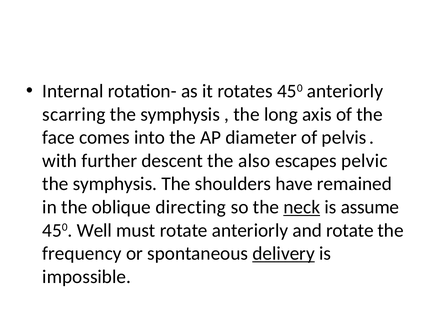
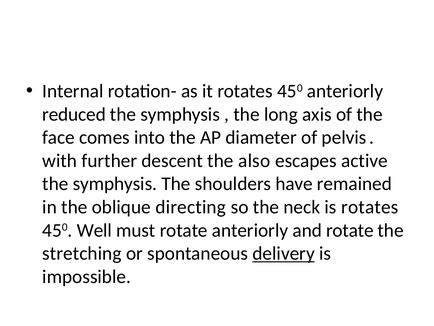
scarring: scarring -> reduced
pelvic: pelvic -> active
neck underline: present -> none
is assume: assume -> rotates
frequency: frequency -> stretching
